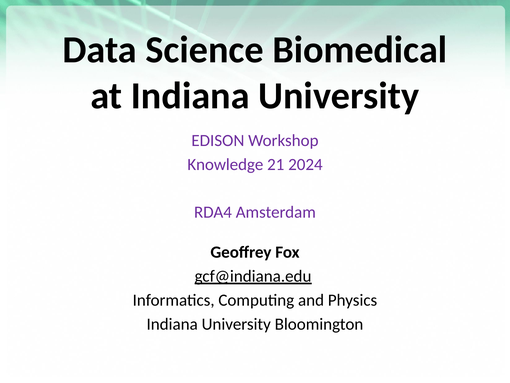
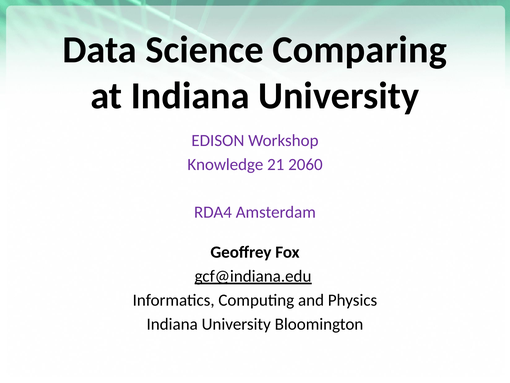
Biomedical: Biomedical -> Comparing
2024: 2024 -> 2060
